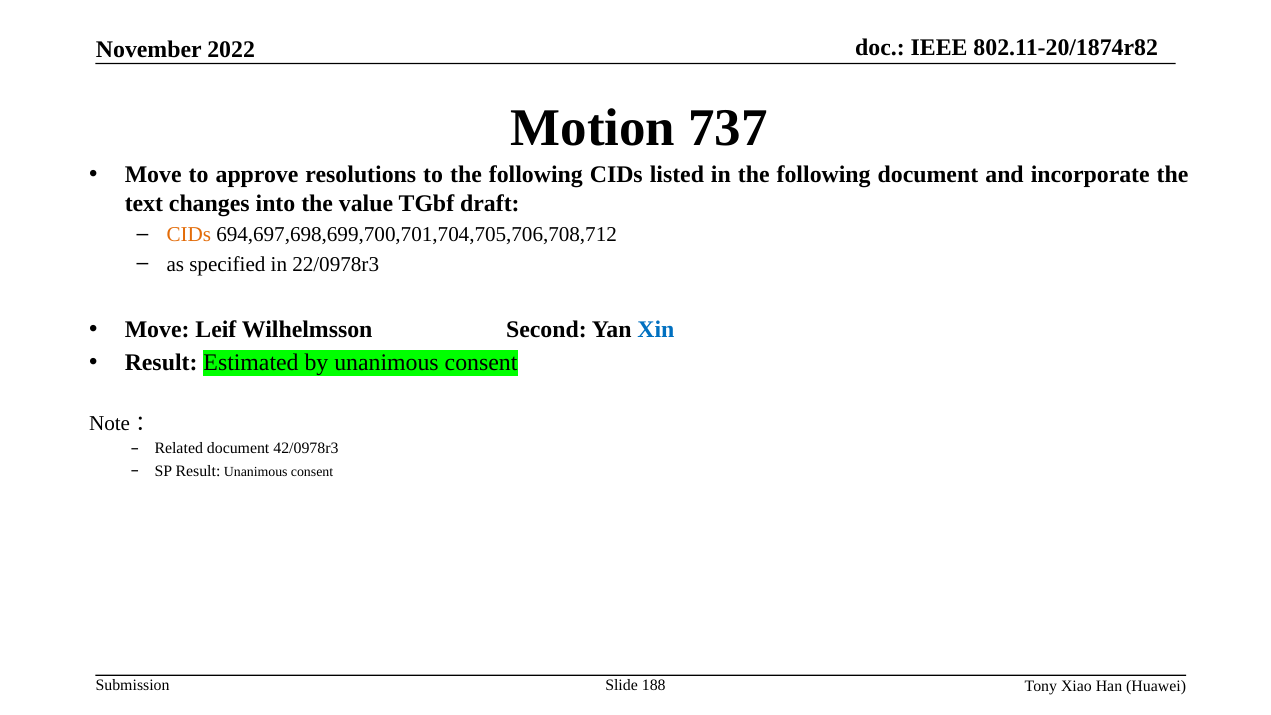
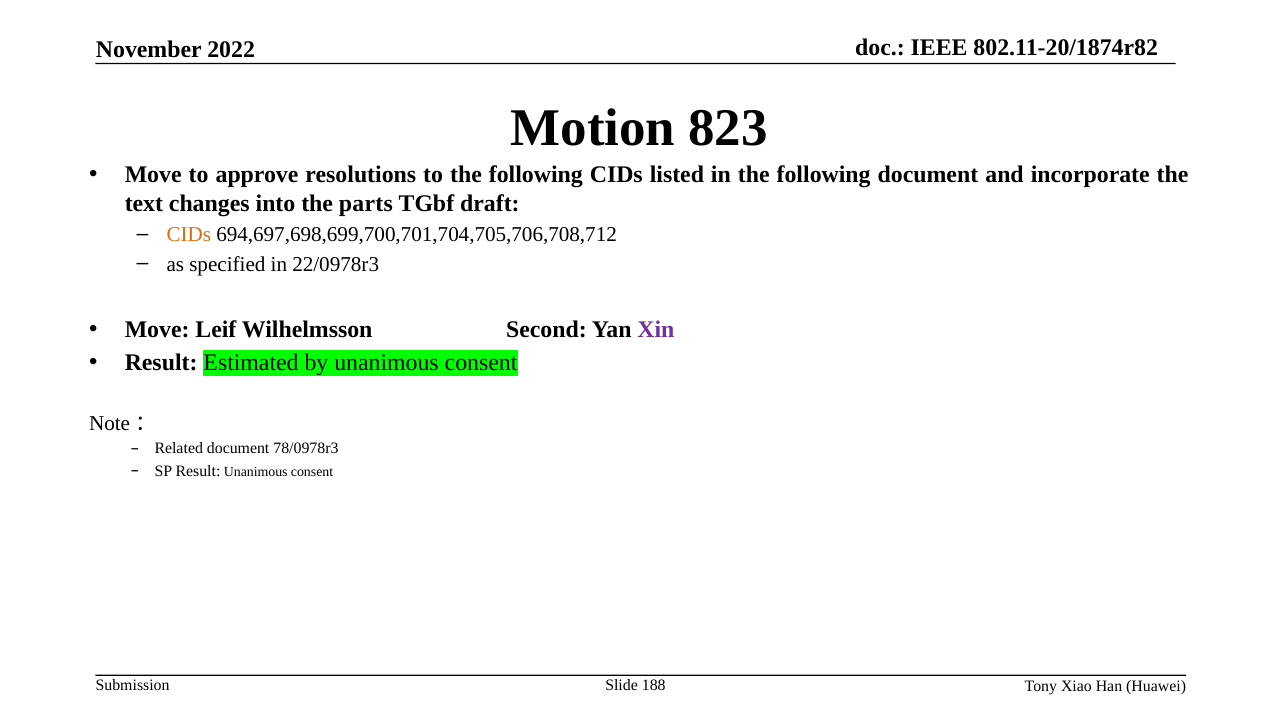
737: 737 -> 823
value: value -> parts
Xin colour: blue -> purple
42/0978r3: 42/0978r3 -> 78/0978r3
